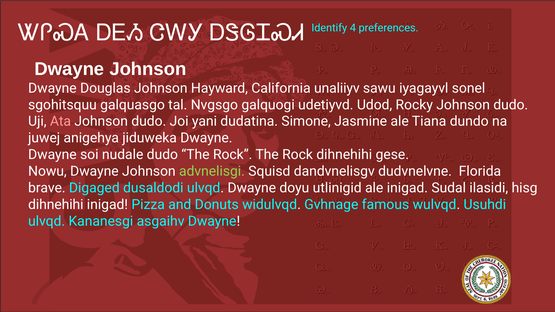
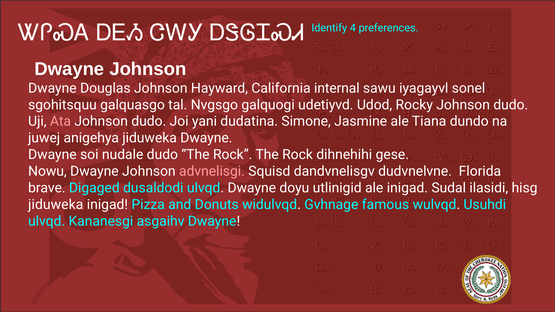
unaliiyv: unaliiyv -> internal
advnelisgi colour: light green -> pink
dihnehihi at (56, 205): dihnehihi -> jiduweka
